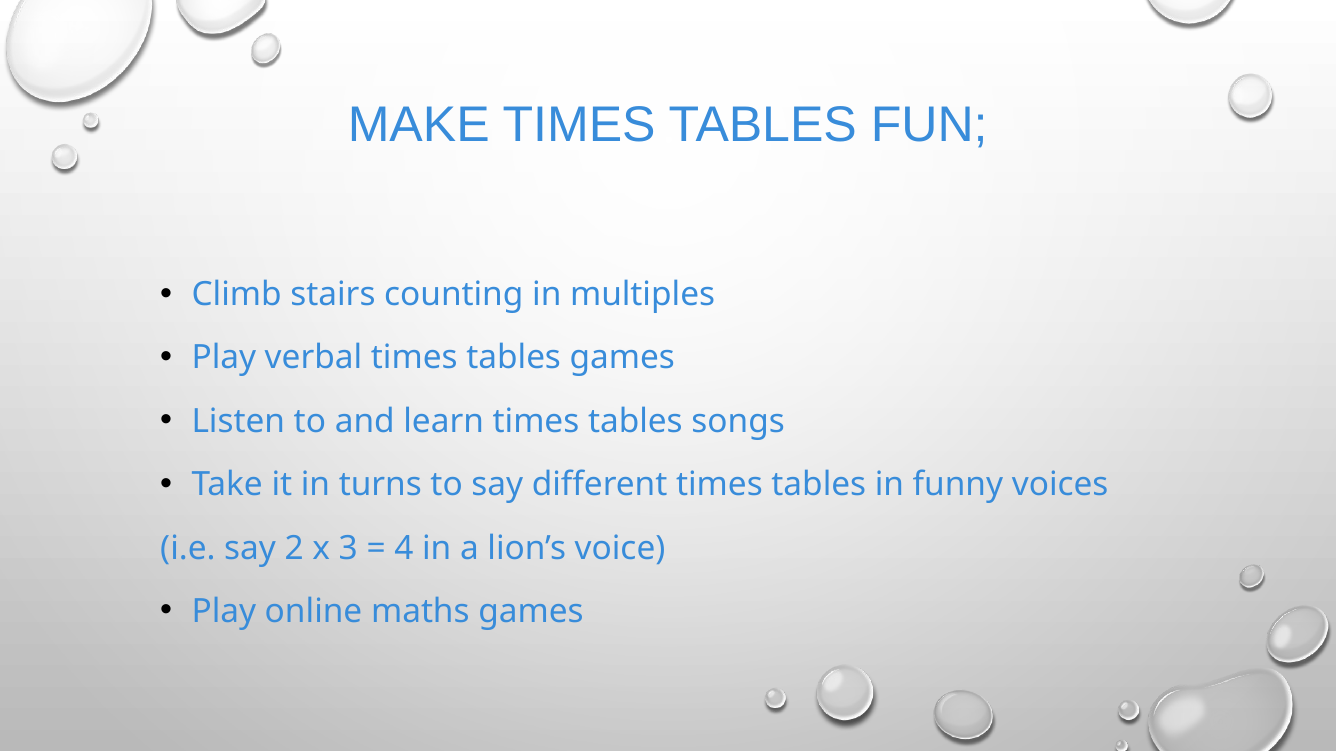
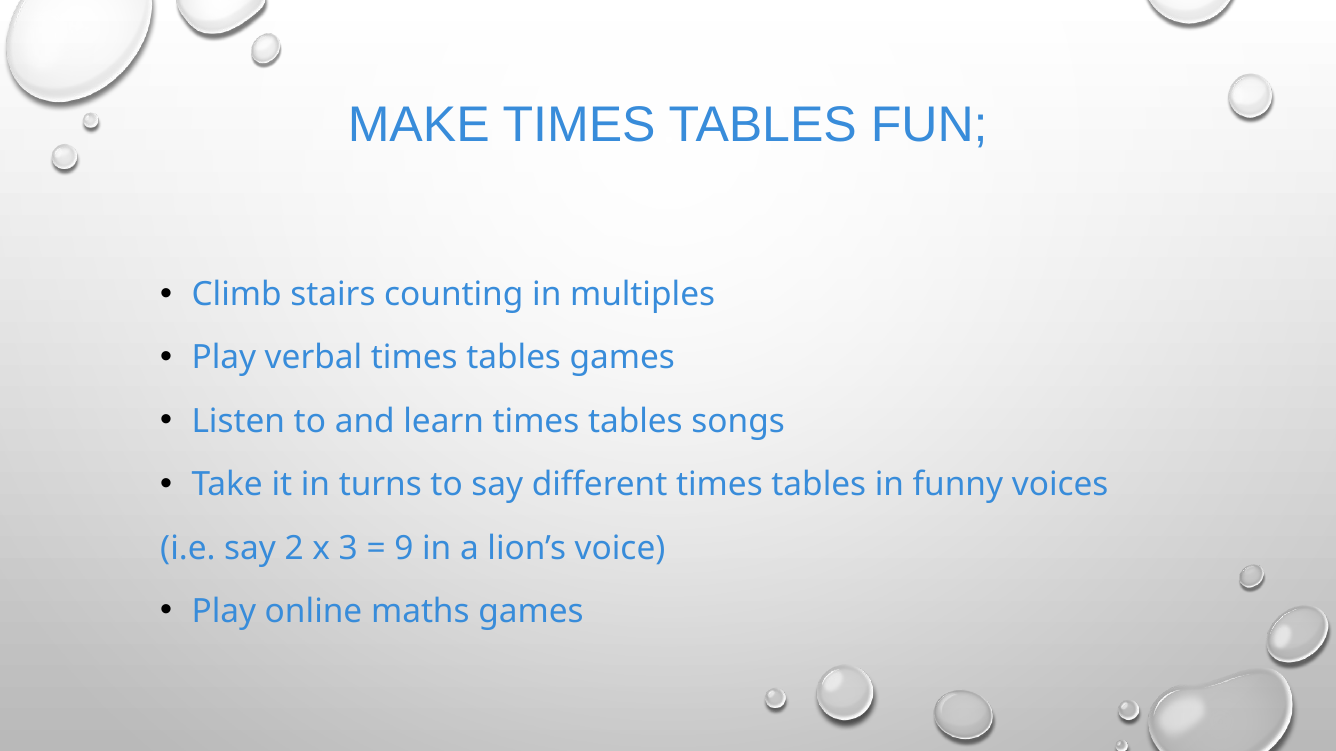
4: 4 -> 9
